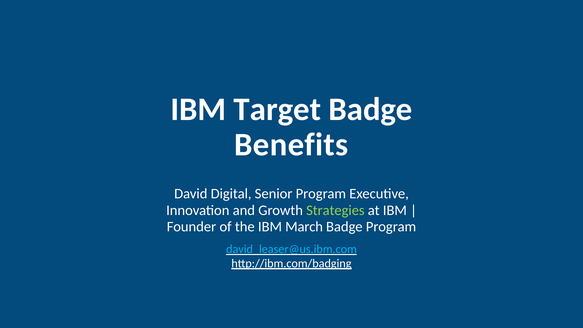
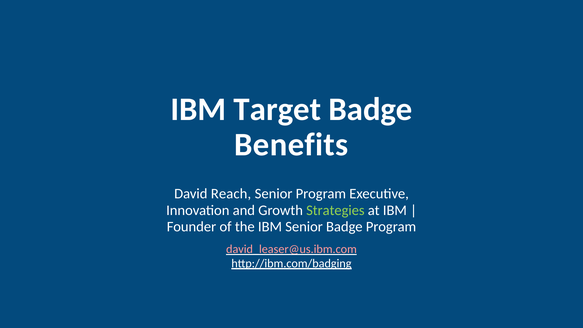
Digital: Digital -> Reach
IBM March: March -> Senior
david_leaser@us.ibm.com colour: light blue -> pink
